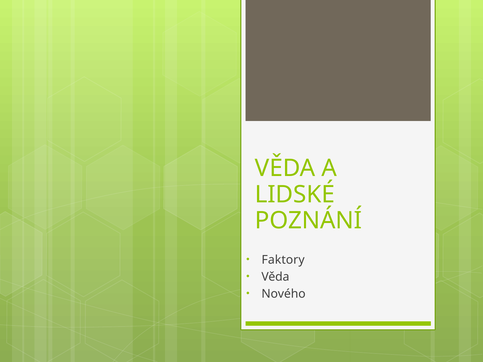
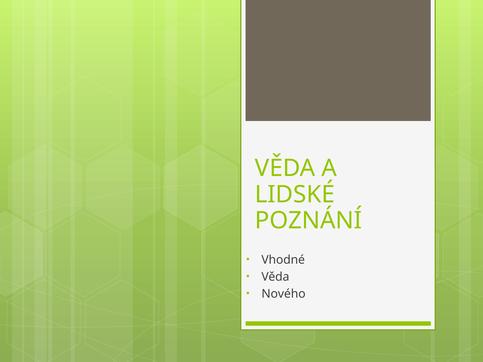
Faktory: Faktory -> Vhodné
